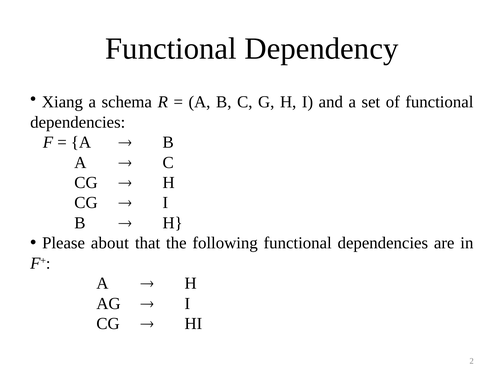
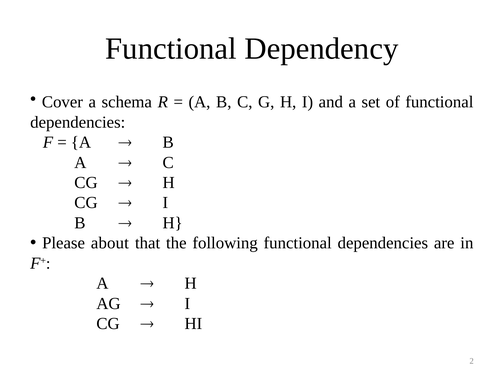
Xiang: Xiang -> Cover
